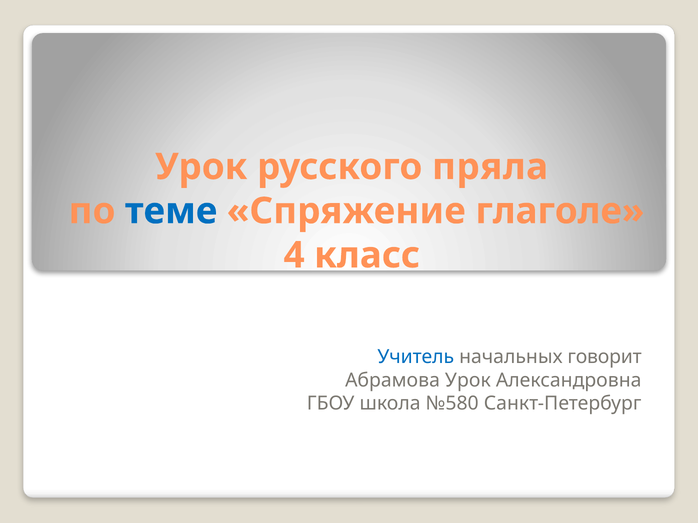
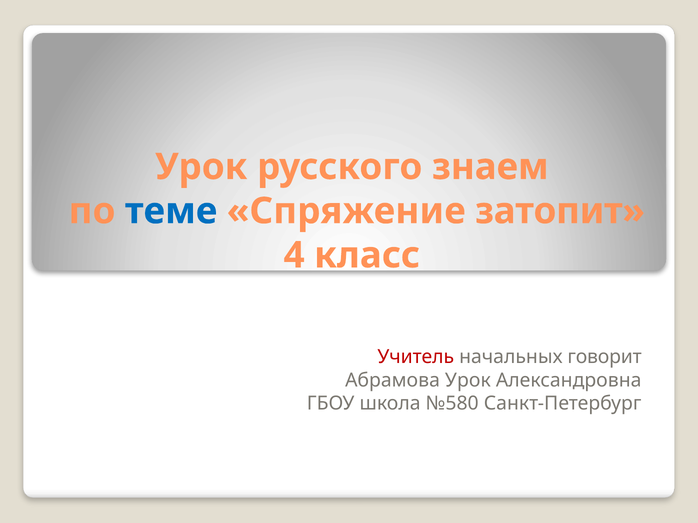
пряла: пряла -> знаем
глаголе: глаголе -> затопит
Учитель colour: blue -> red
